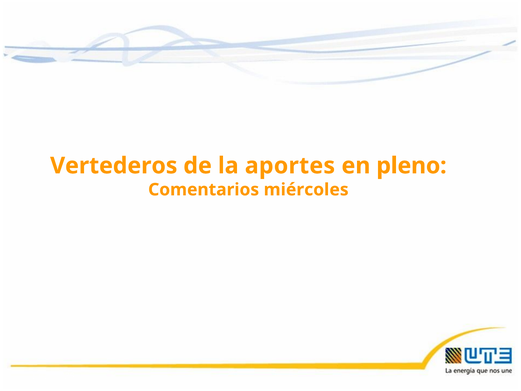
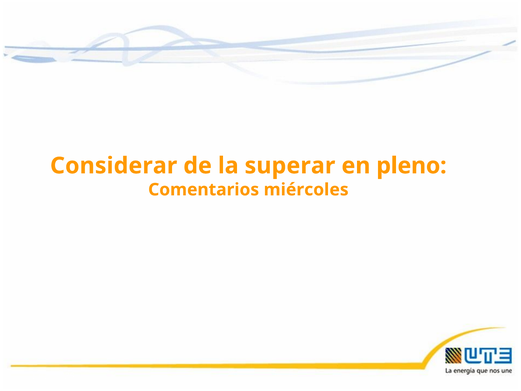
Vertederos: Vertederos -> Considerar
aportes: aportes -> superar
